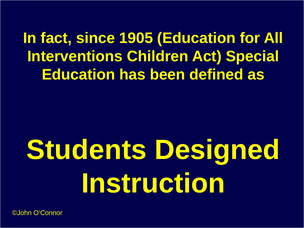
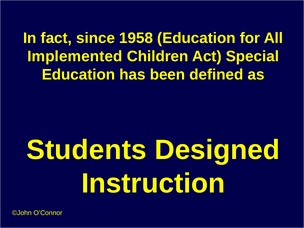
1905: 1905 -> 1958
Interventions: Interventions -> Implemented
